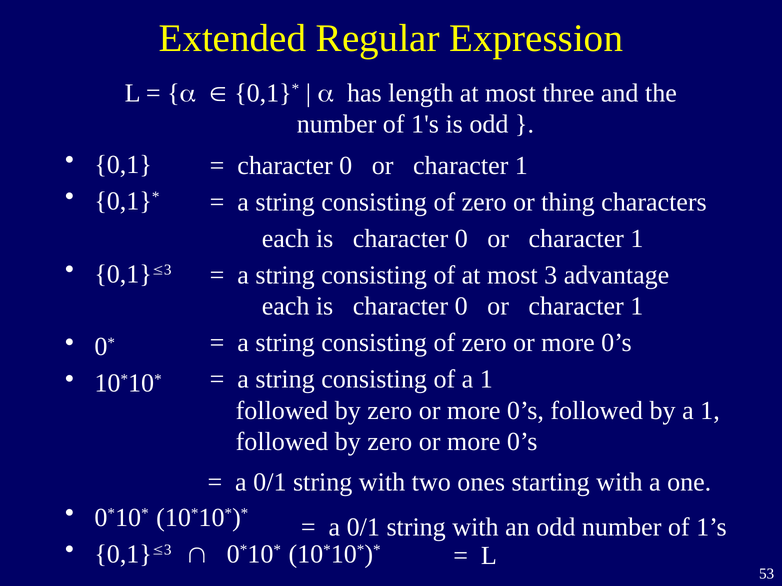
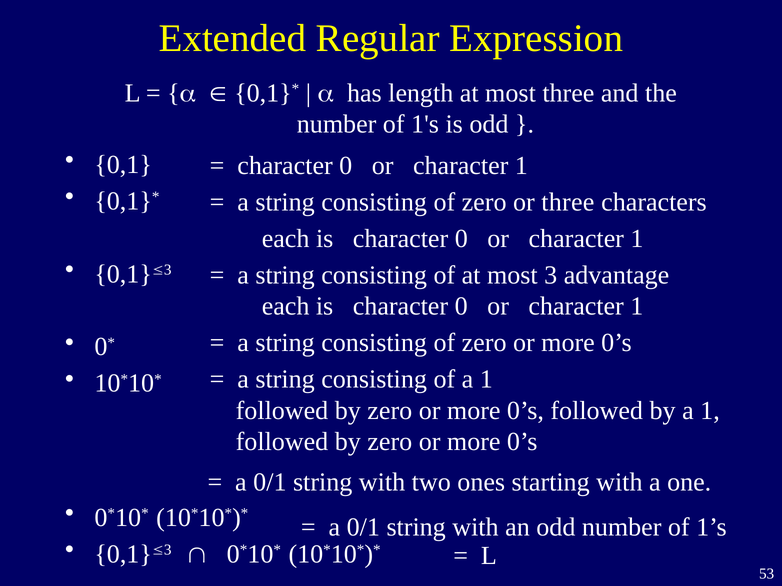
or thing: thing -> three
